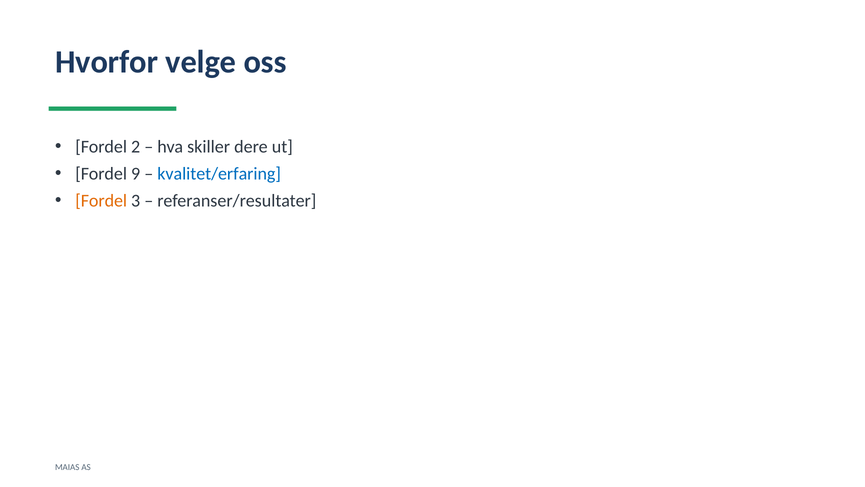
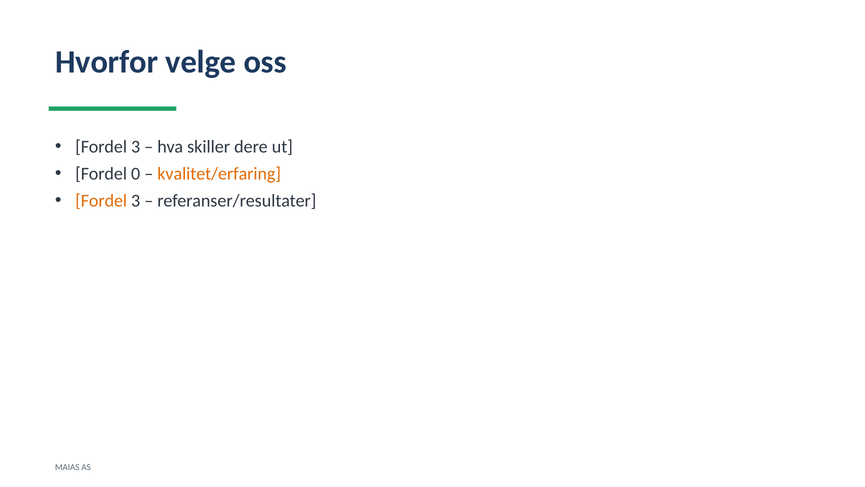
2 at (136, 147): 2 -> 3
9: 9 -> 0
kvalitet/erfaring colour: blue -> orange
